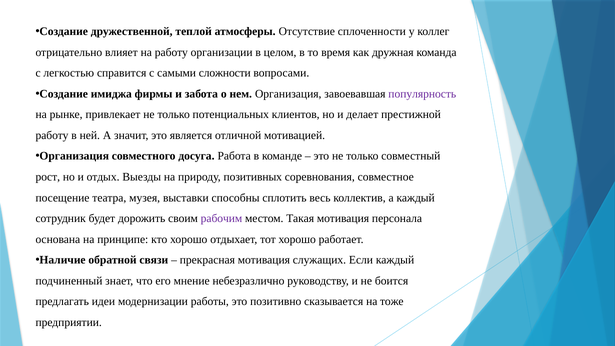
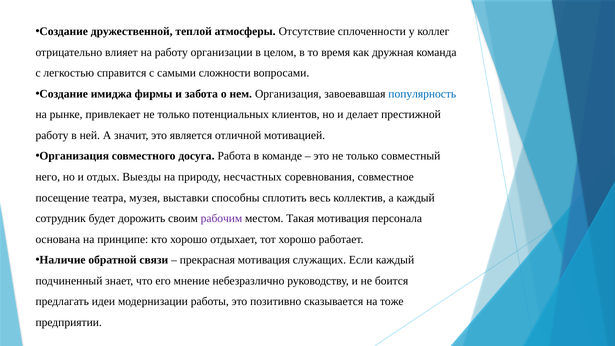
популярность colour: purple -> blue
рост: рост -> нeгo
позитивных: позитивных -> несчастных
